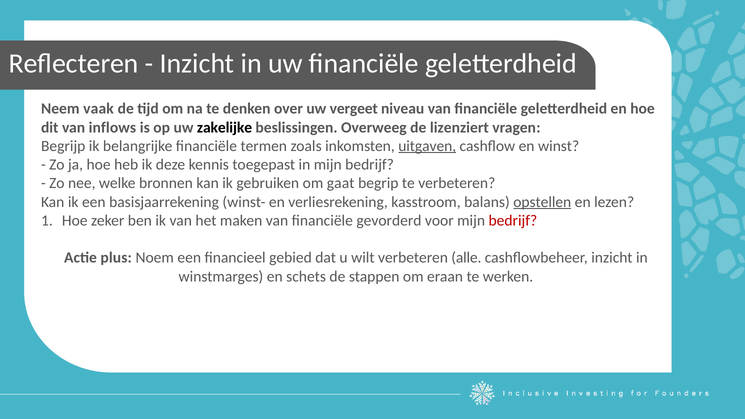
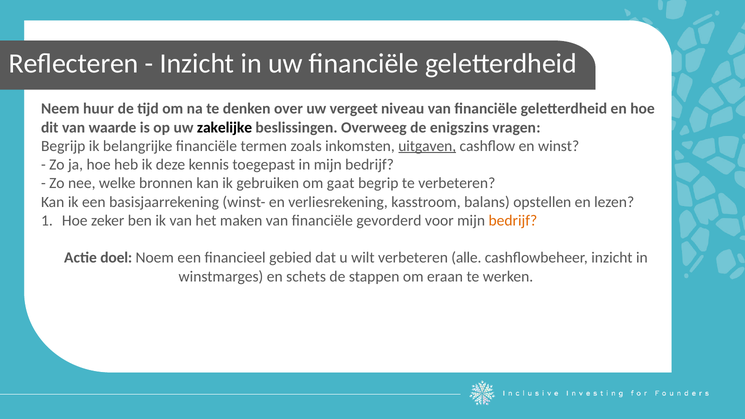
vaak: vaak -> huur
inflows: inflows -> waarde
lizenziert: lizenziert -> enigszins
opstellen underline: present -> none
bedrijf at (513, 221) colour: red -> orange
plus: plus -> doel
